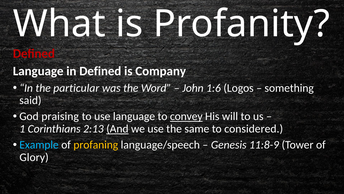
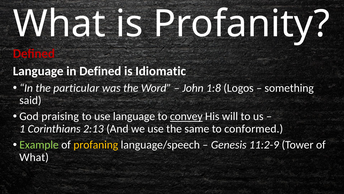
Company: Company -> Idiomatic
1:6: 1:6 -> 1:8
And underline: present -> none
considered: considered -> conformed
Example colour: light blue -> light green
11:8-9: 11:8-9 -> 11:2-9
Glory at (34, 157): Glory -> What
